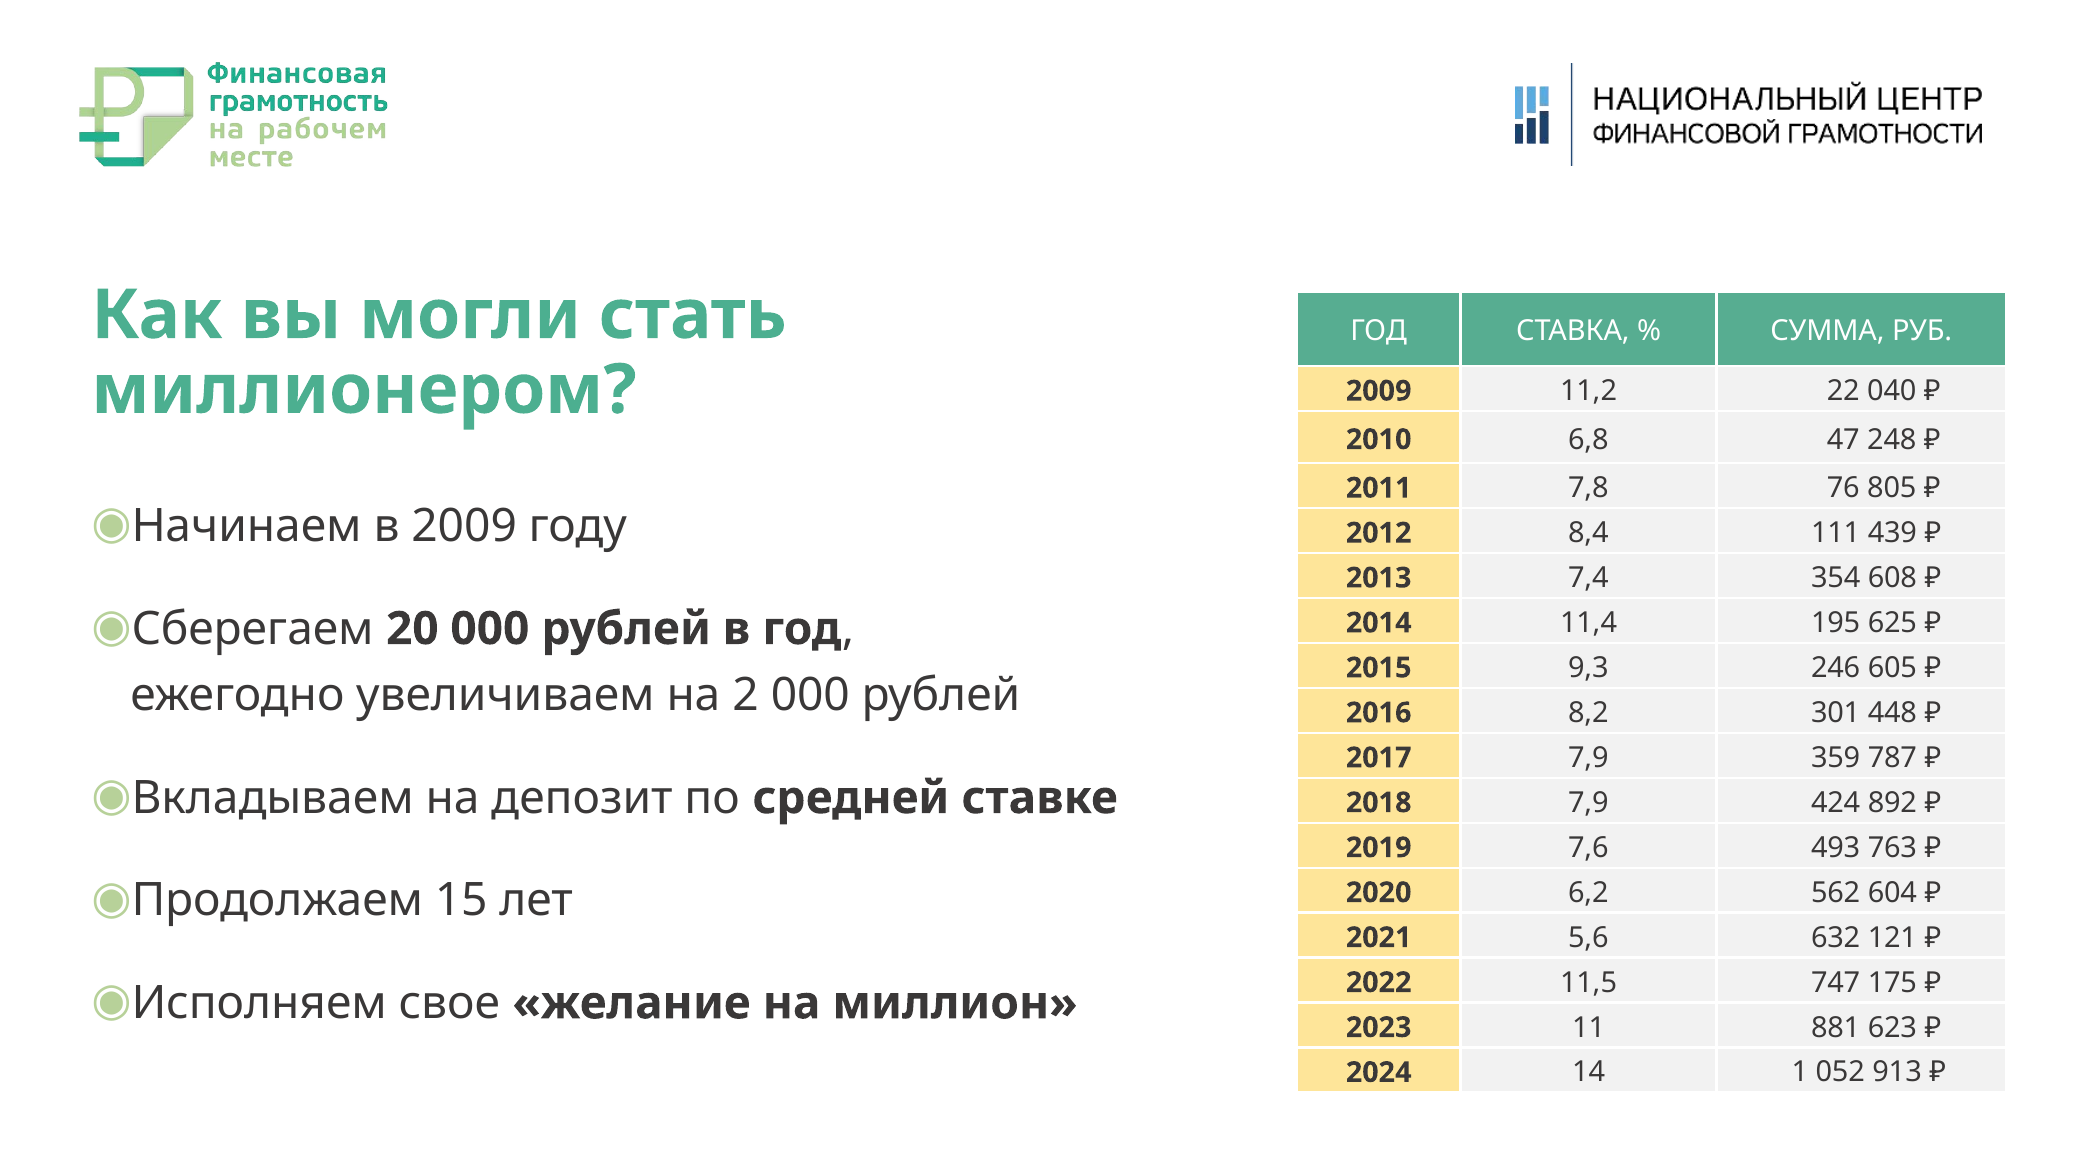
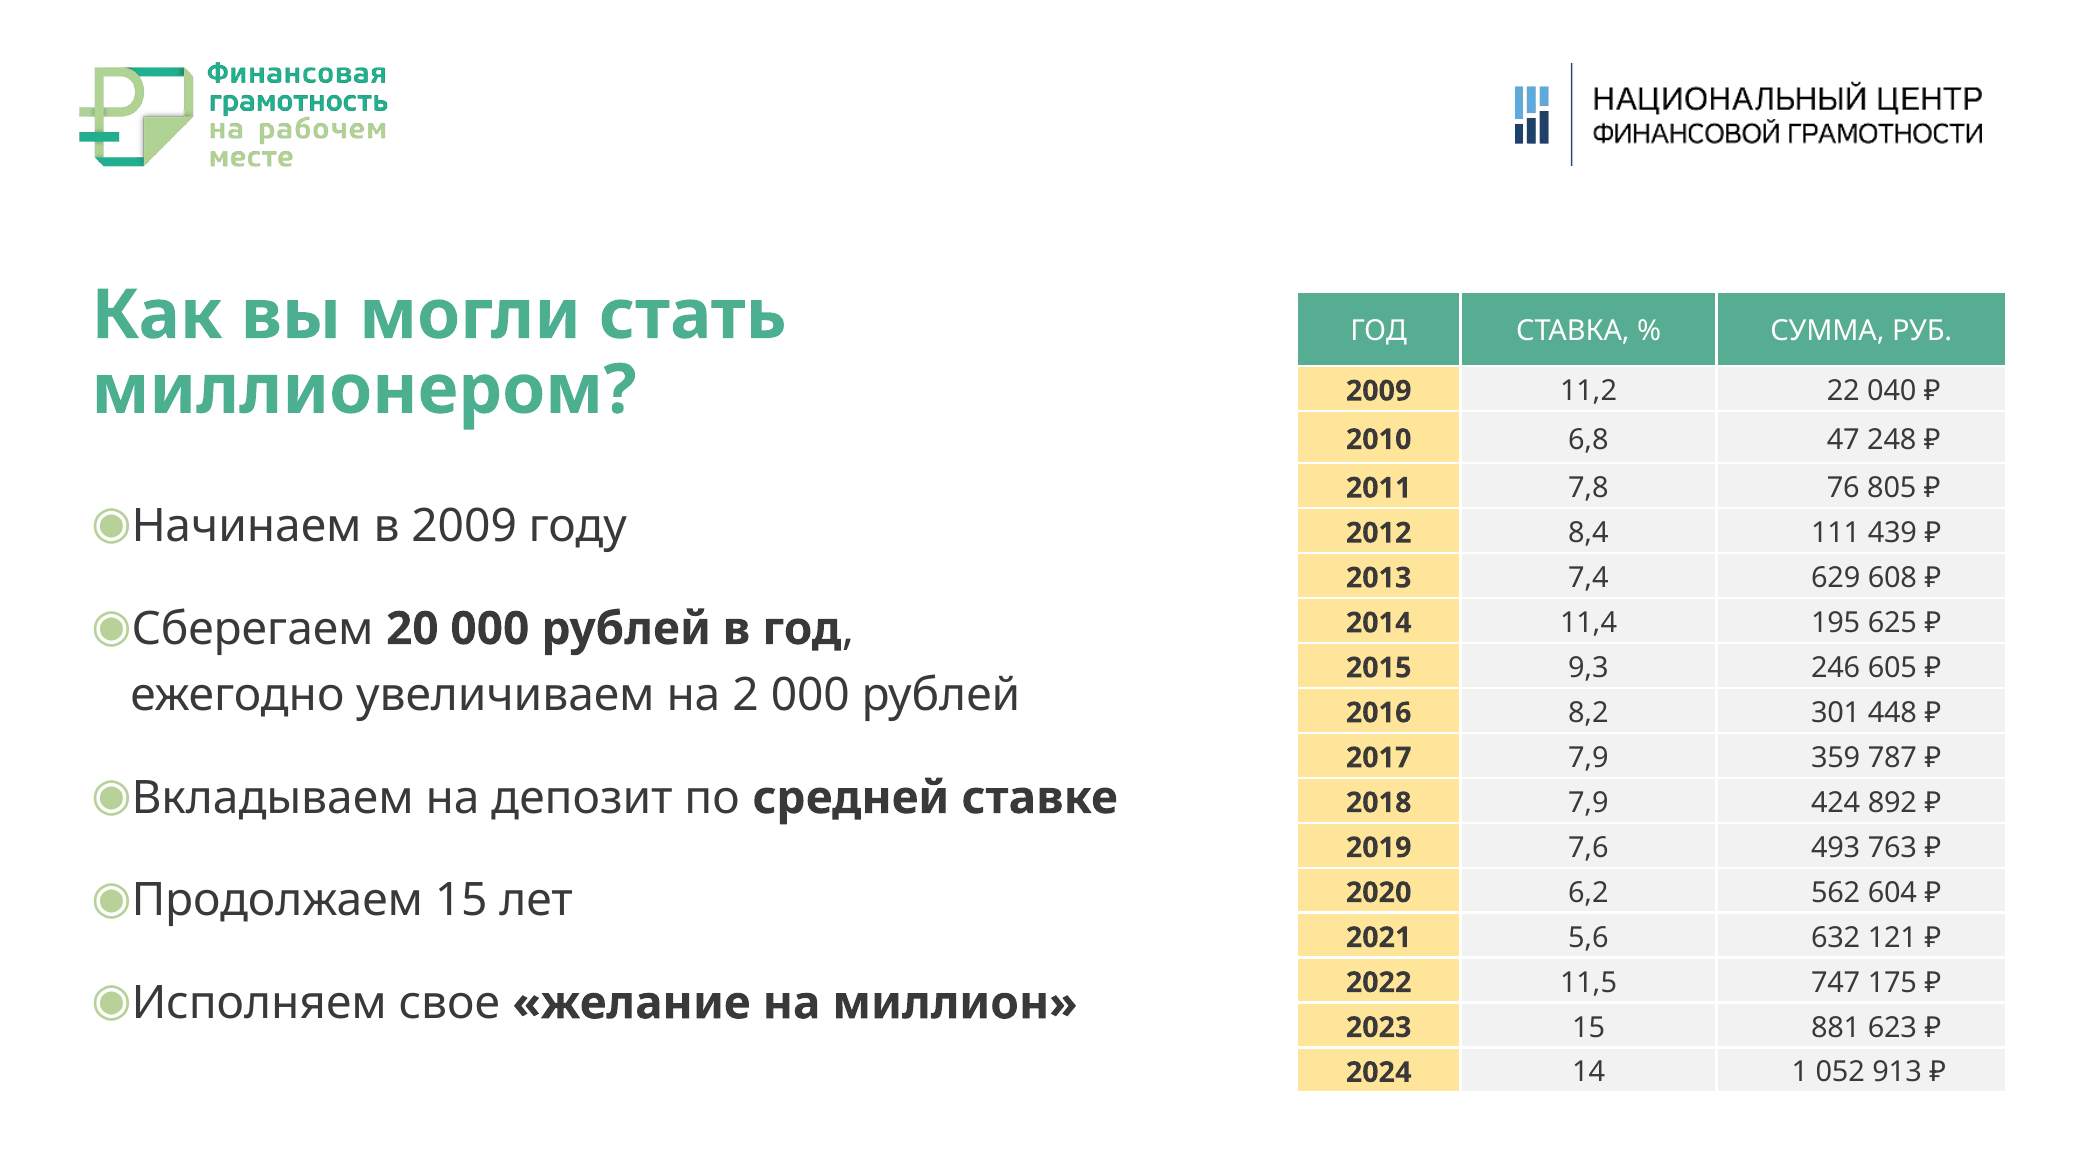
354: 354 -> 629
11 at (1589, 1028): 11 -> 15
